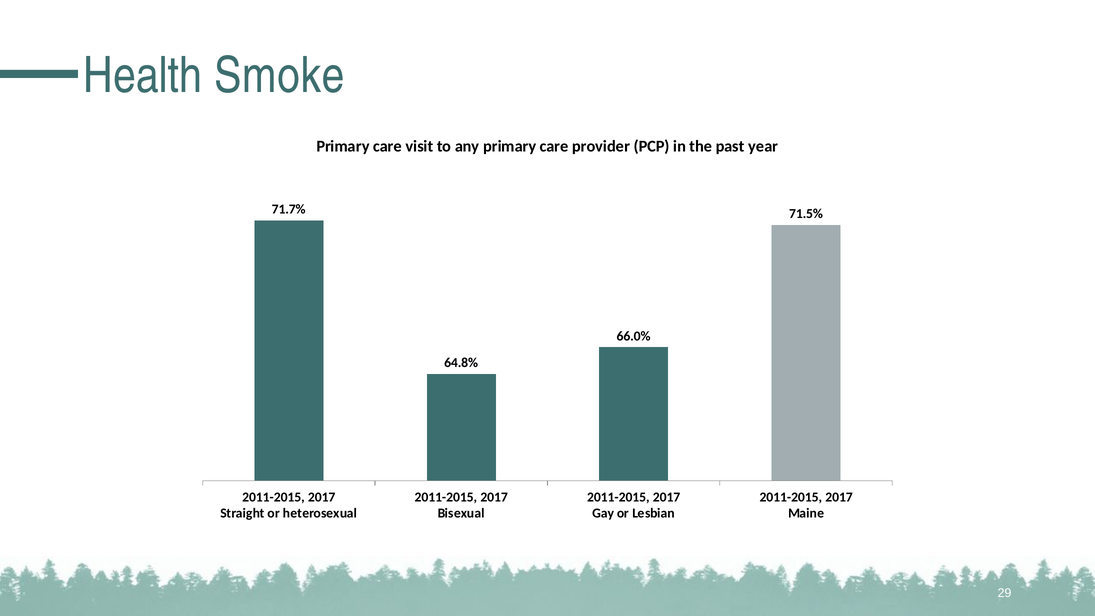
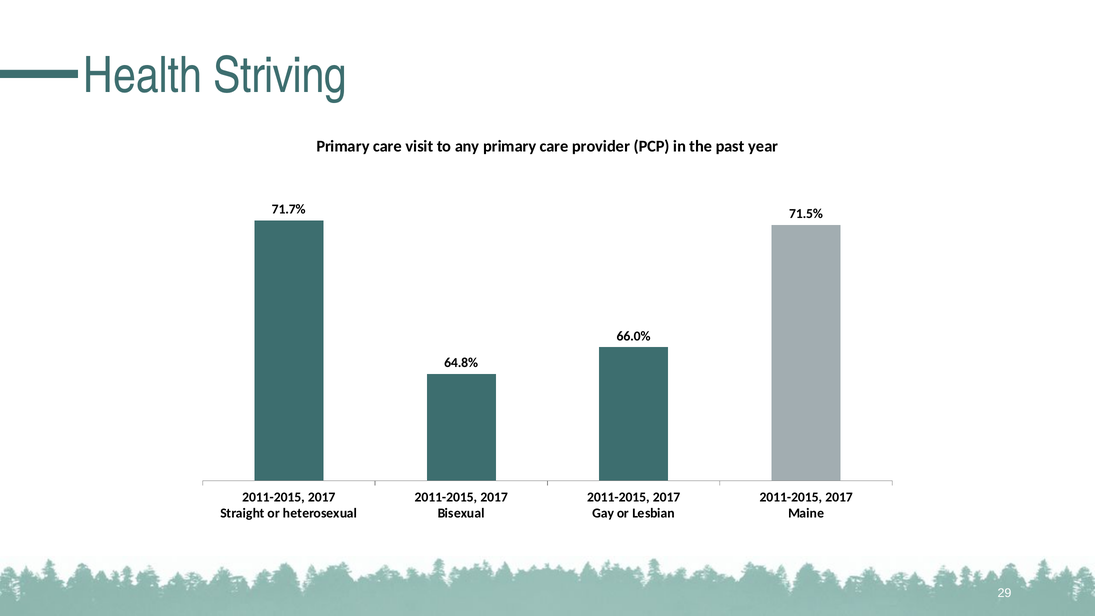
Smoke: Smoke -> Striving
